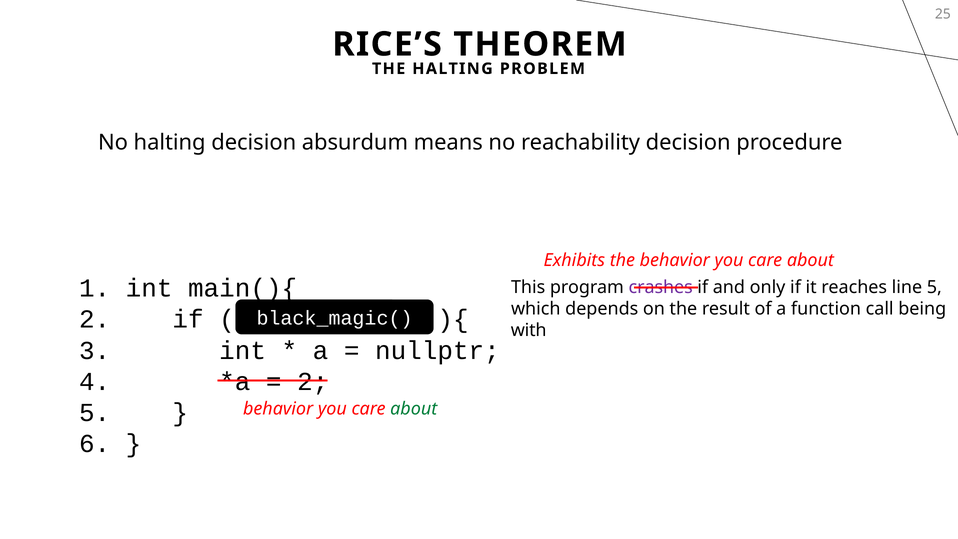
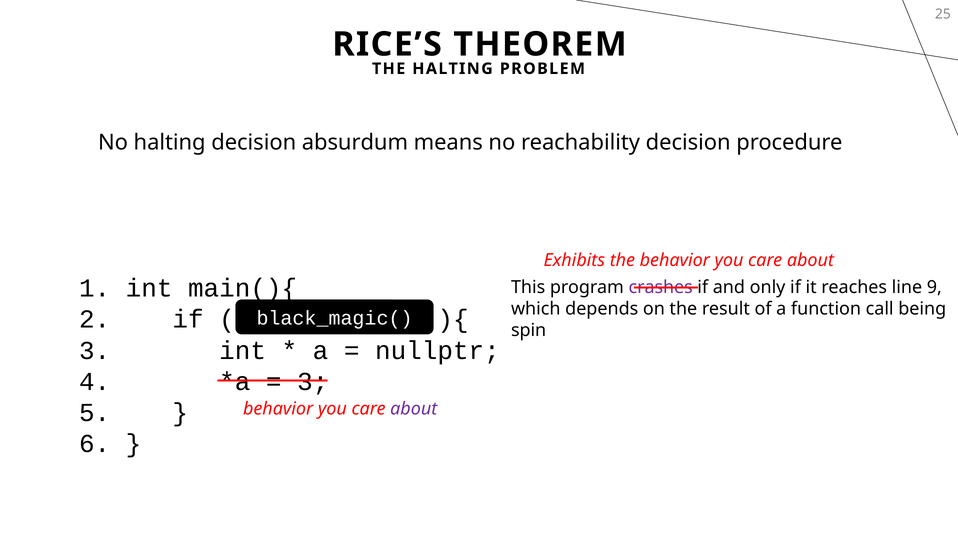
line 5: 5 -> 9
with: with -> spin
2 at (313, 381): 2 -> 3
about at (414, 408) colour: green -> purple
